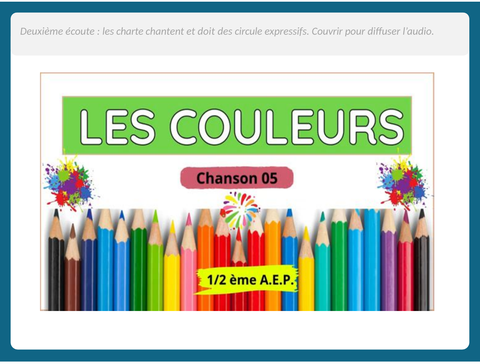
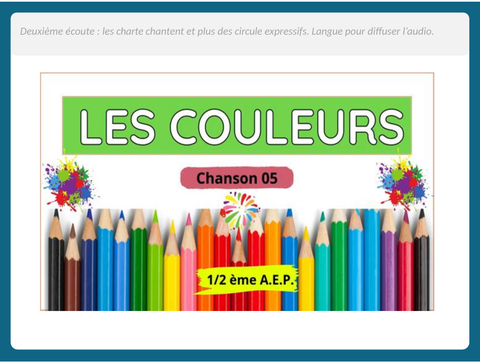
doit: doit -> plus
Couvrir: Couvrir -> Langue
